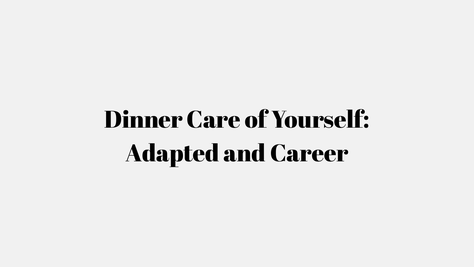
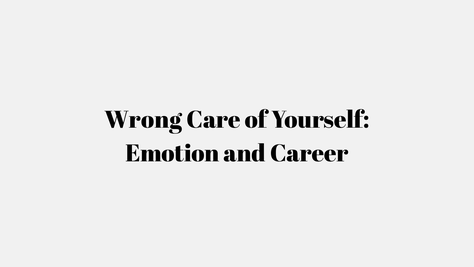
Dinner: Dinner -> Wrong
Adapted: Adapted -> Emotion
